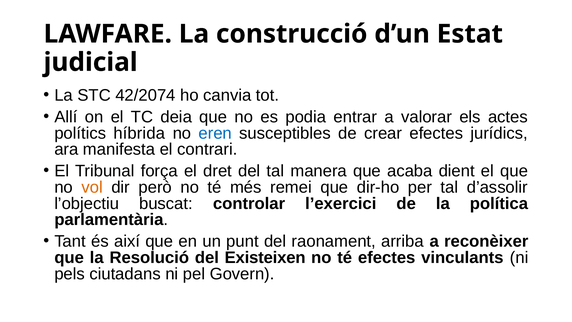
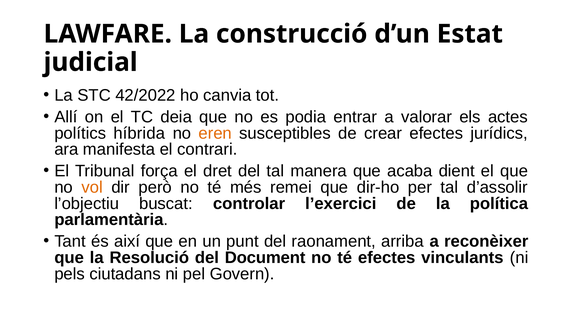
42/2074: 42/2074 -> 42/2022
eren colour: blue -> orange
Existeixen: Existeixen -> Document
